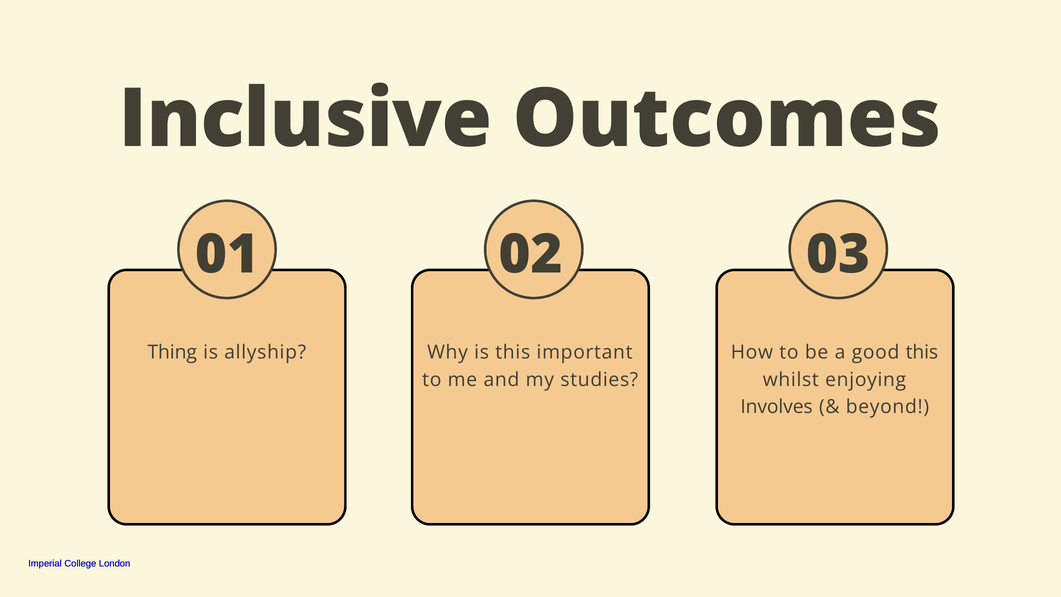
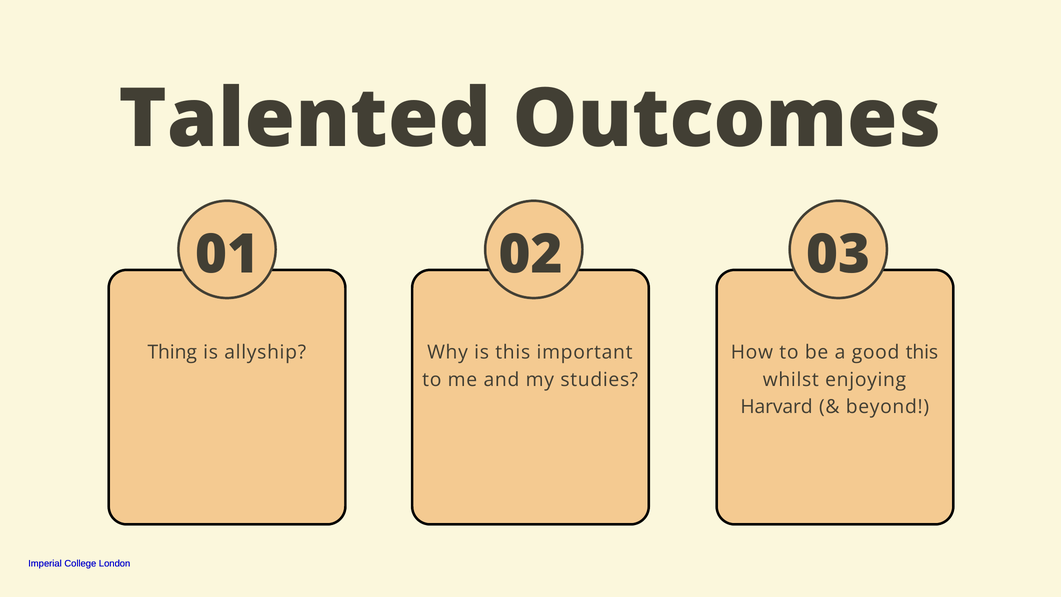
Inclusive: Inclusive -> Talented
Involves: Involves -> Harvard
